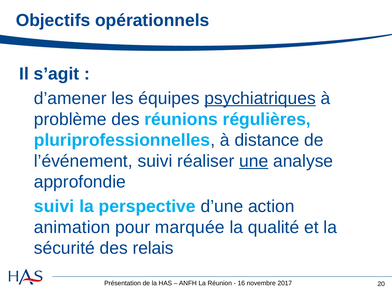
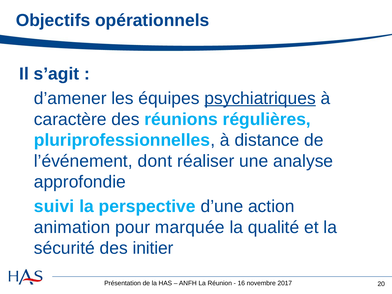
problème: problème -> caractère
l’événement suivi: suivi -> dont
une underline: present -> none
relais: relais -> initier
